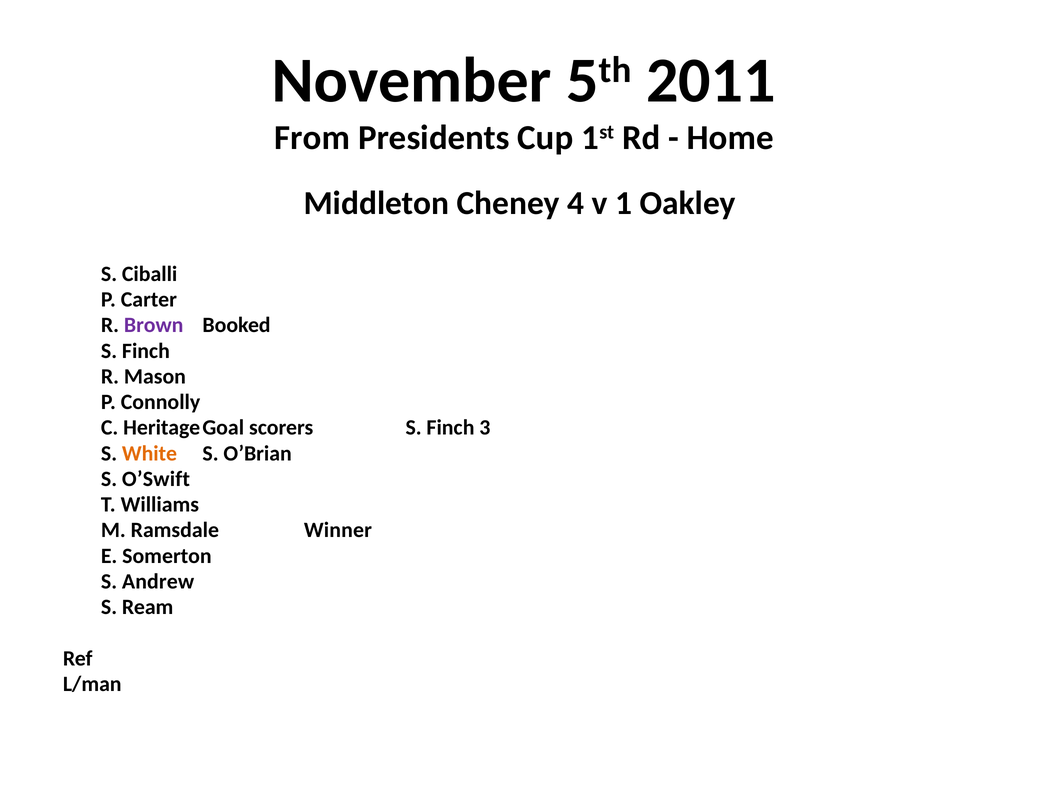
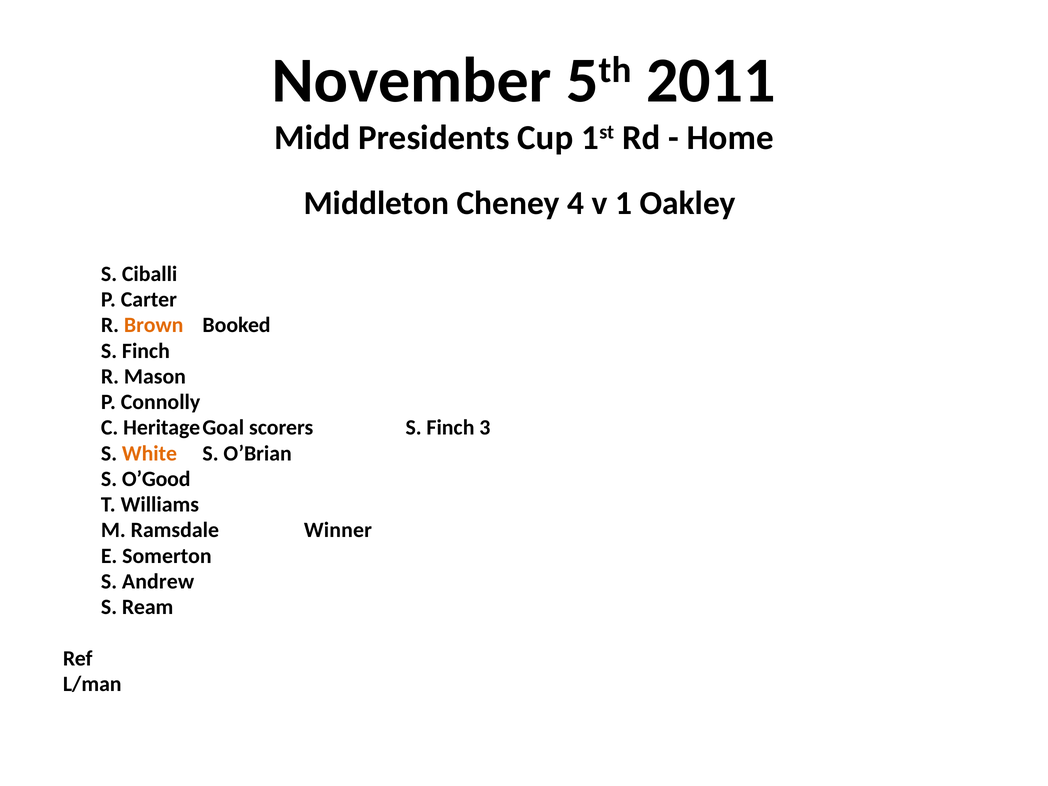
From: From -> Midd
Brown colour: purple -> orange
O’Swift: O’Swift -> O’Good
